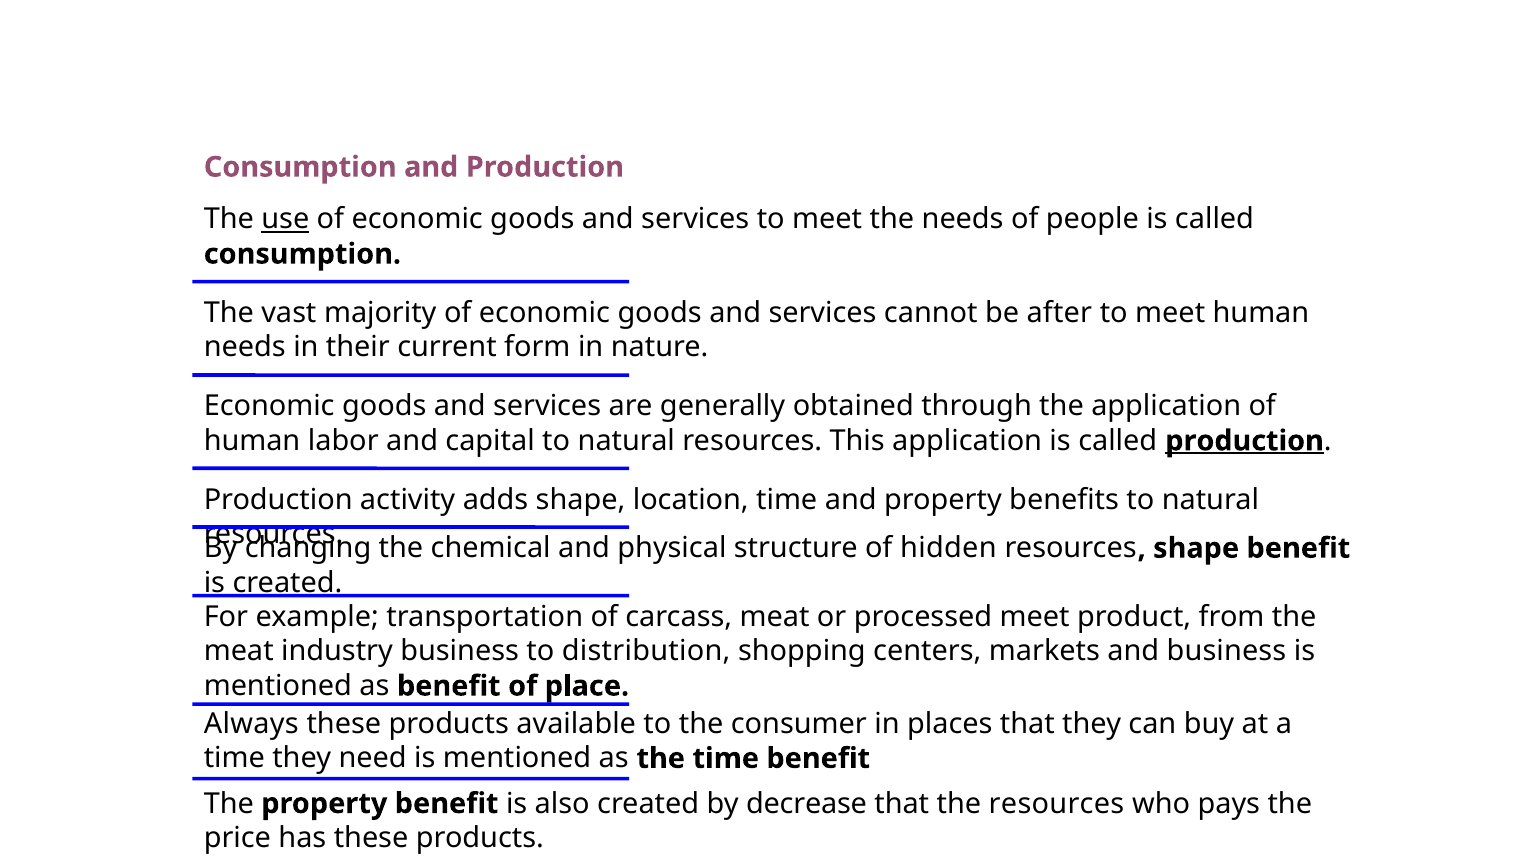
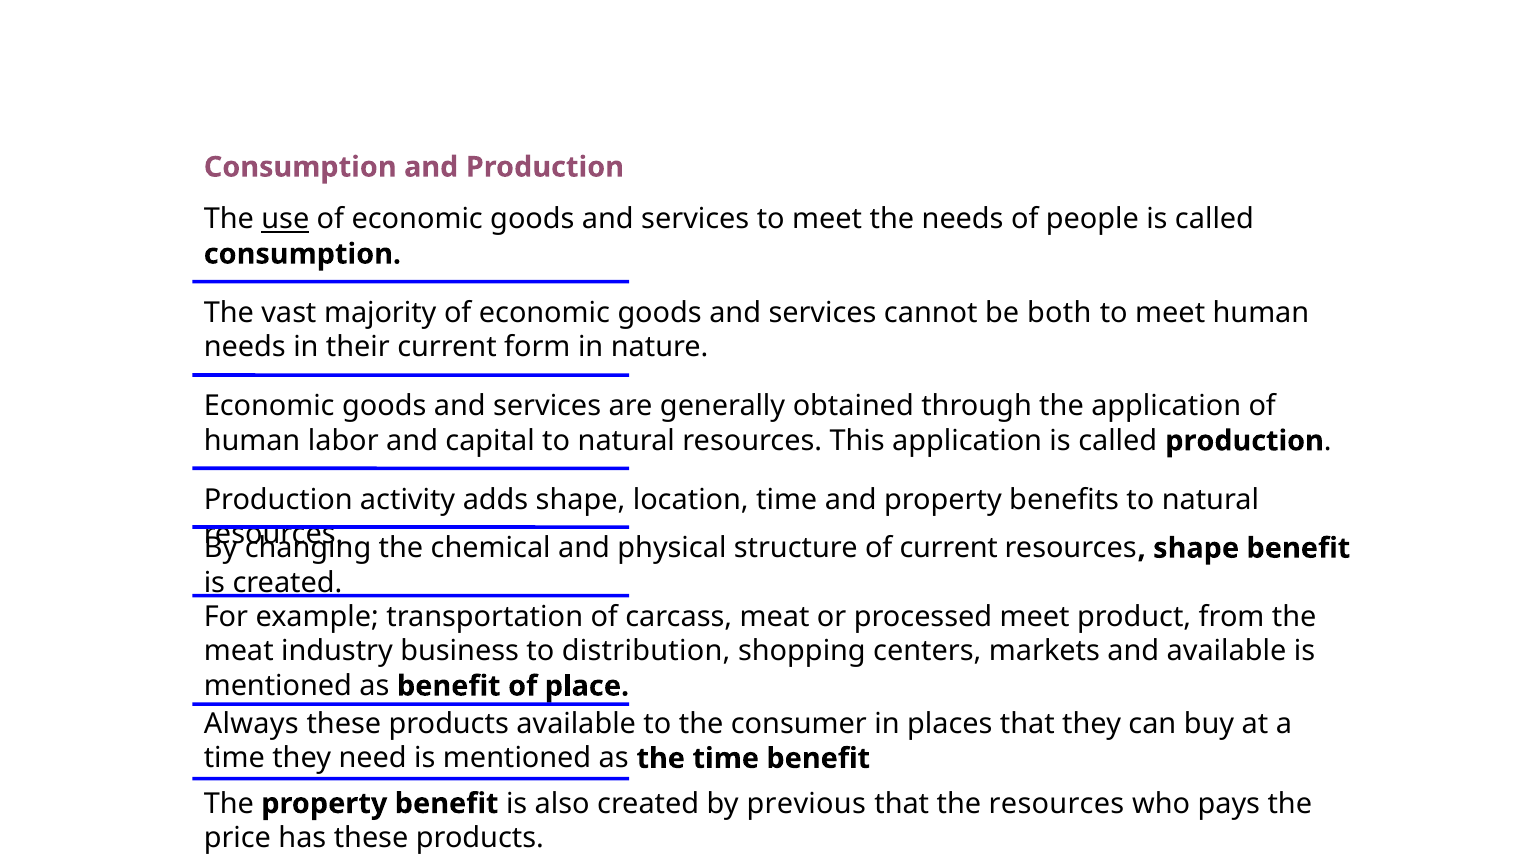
after: after -> both
production at (1245, 441) underline: present -> none
of hidden: hidden -> current
and business: business -> available
decrease: decrease -> previous
